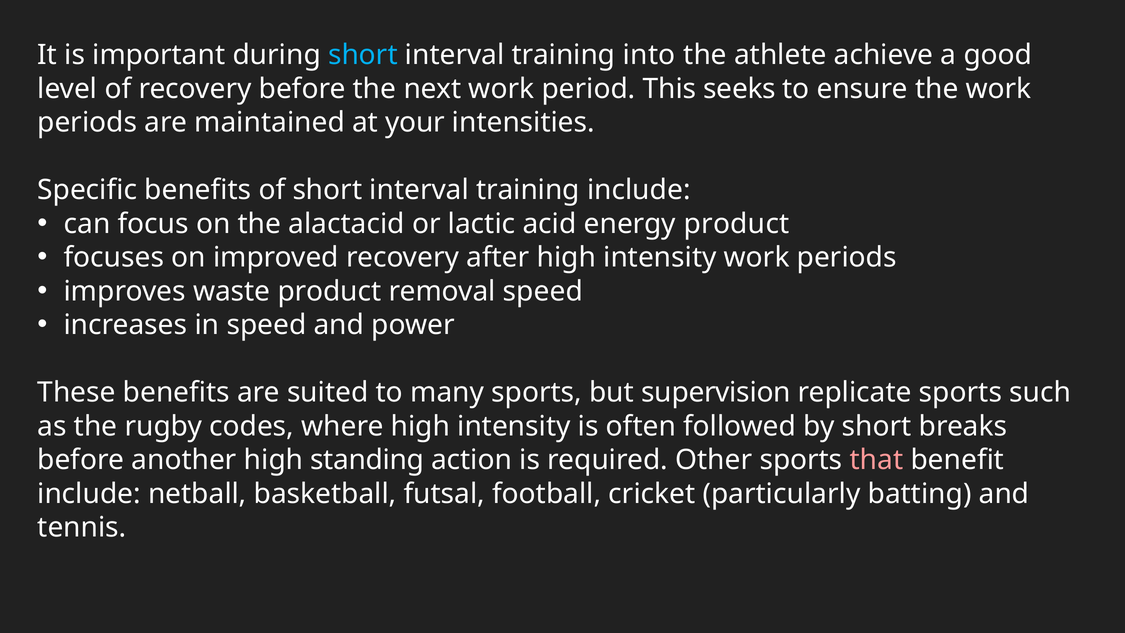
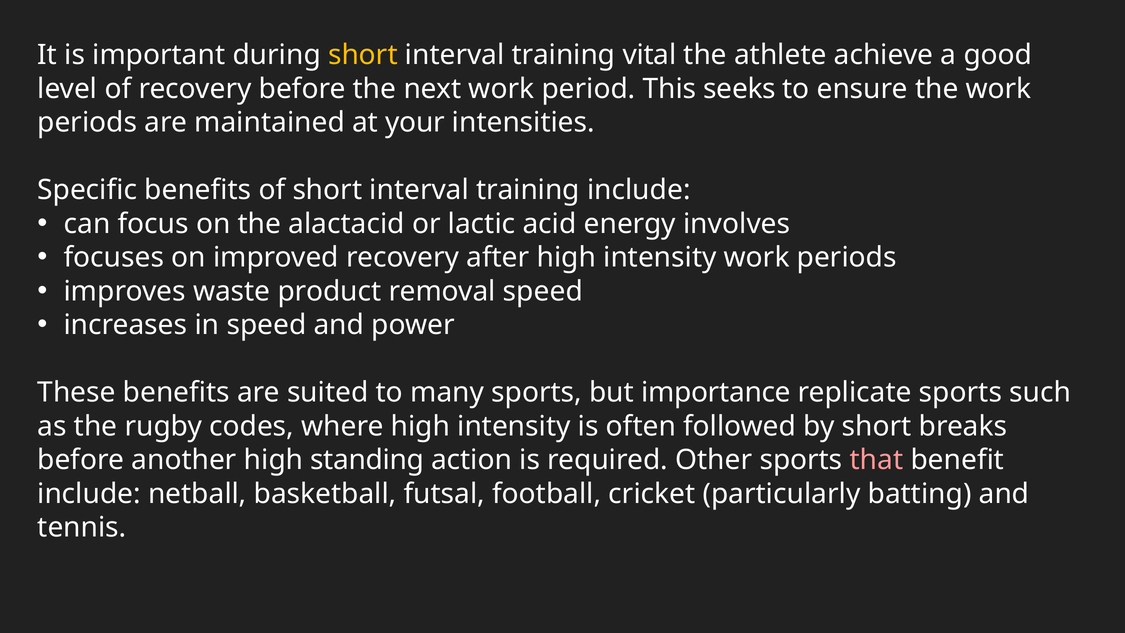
short at (363, 55) colour: light blue -> yellow
into: into -> vital
energy product: product -> involves
supervision: supervision -> importance
